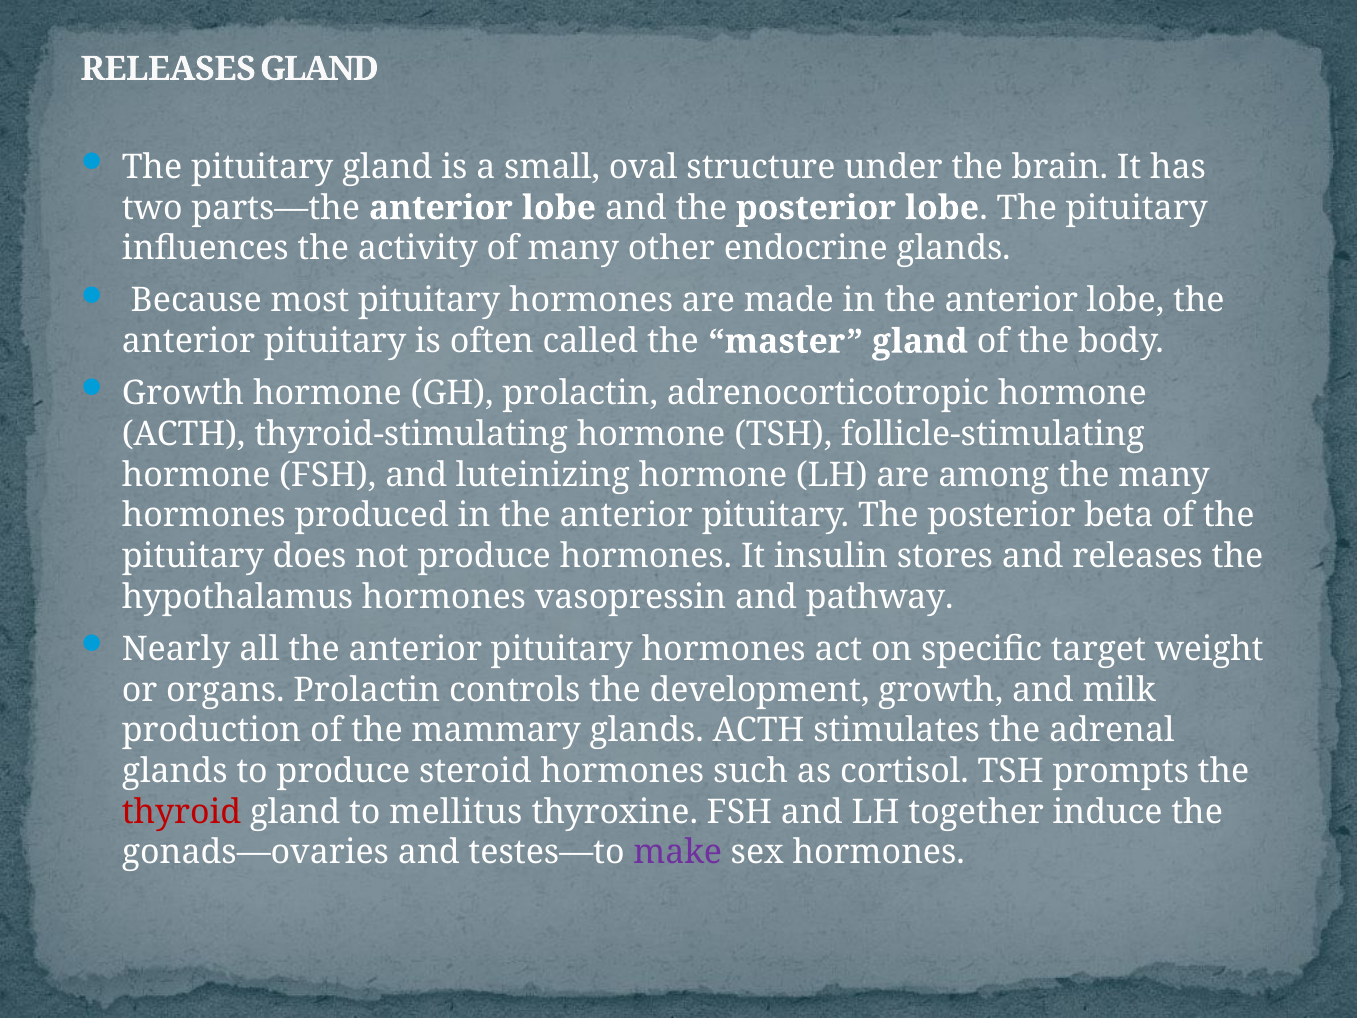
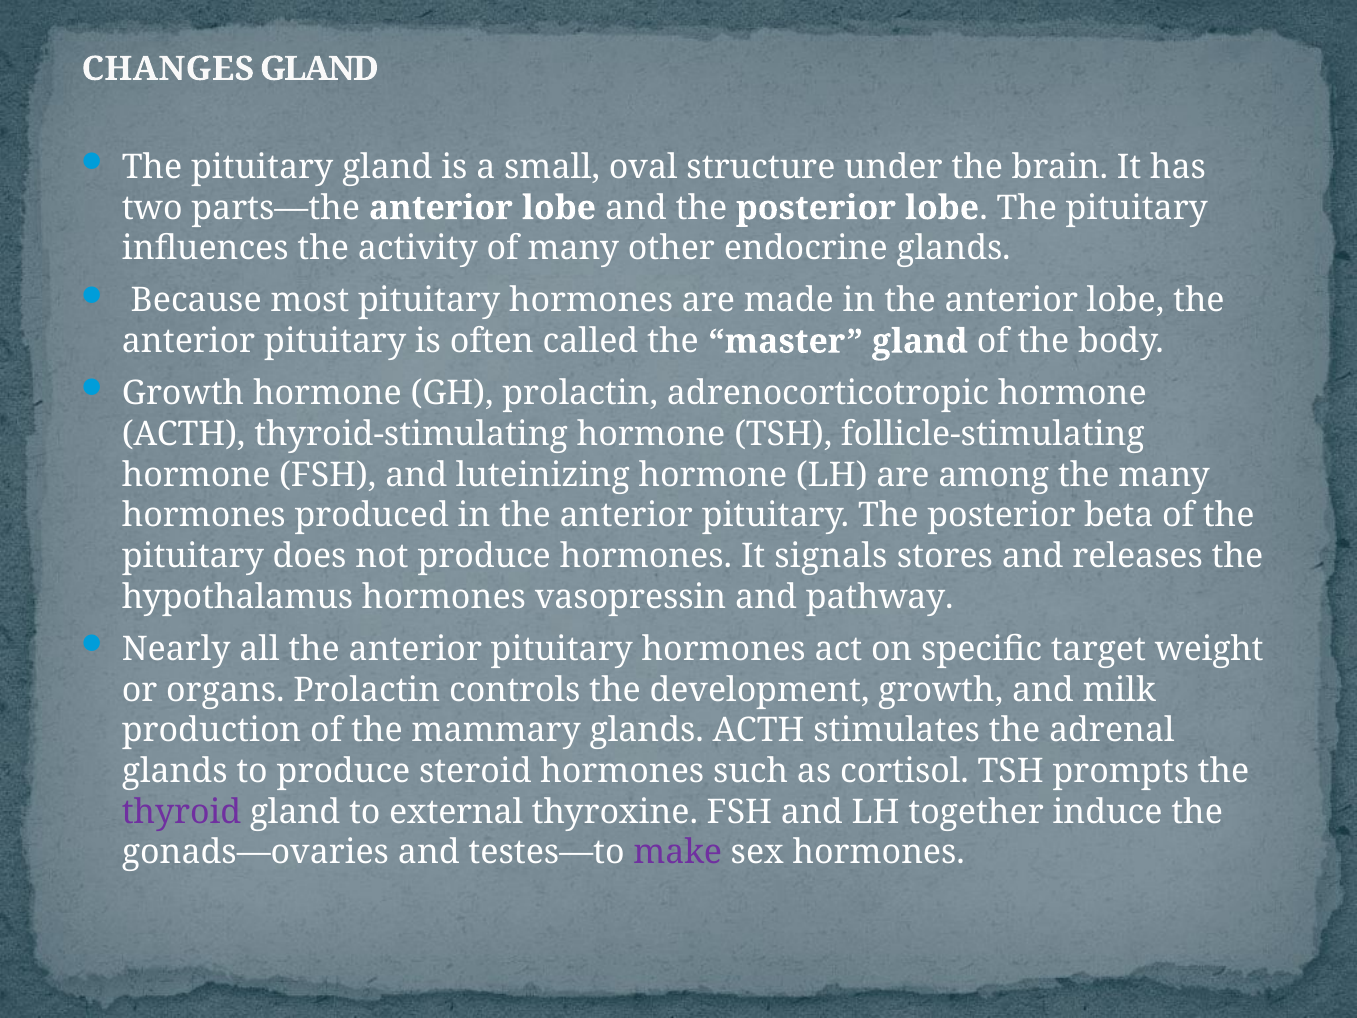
RELEASES at (168, 69): RELEASES -> CHANGES
insulin: insulin -> signals
thyroid colour: red -> purple
mellitus: mellitus -> external
